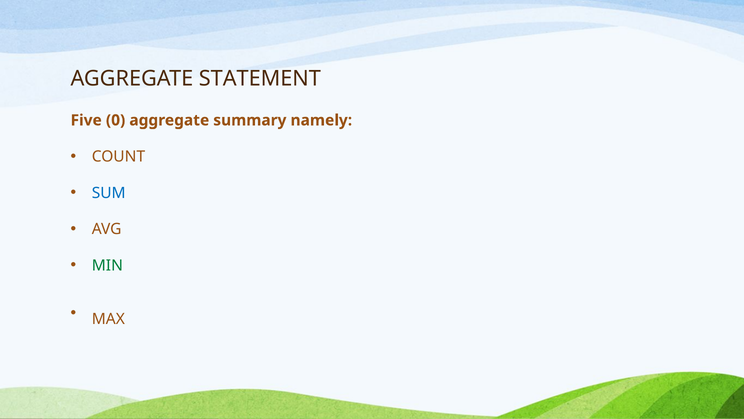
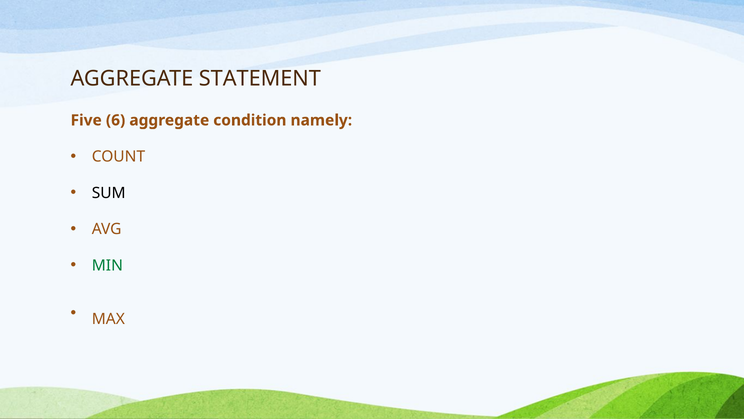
0: 0 -> 6
summary: summary -> condition
SUM colour: blue -> black
